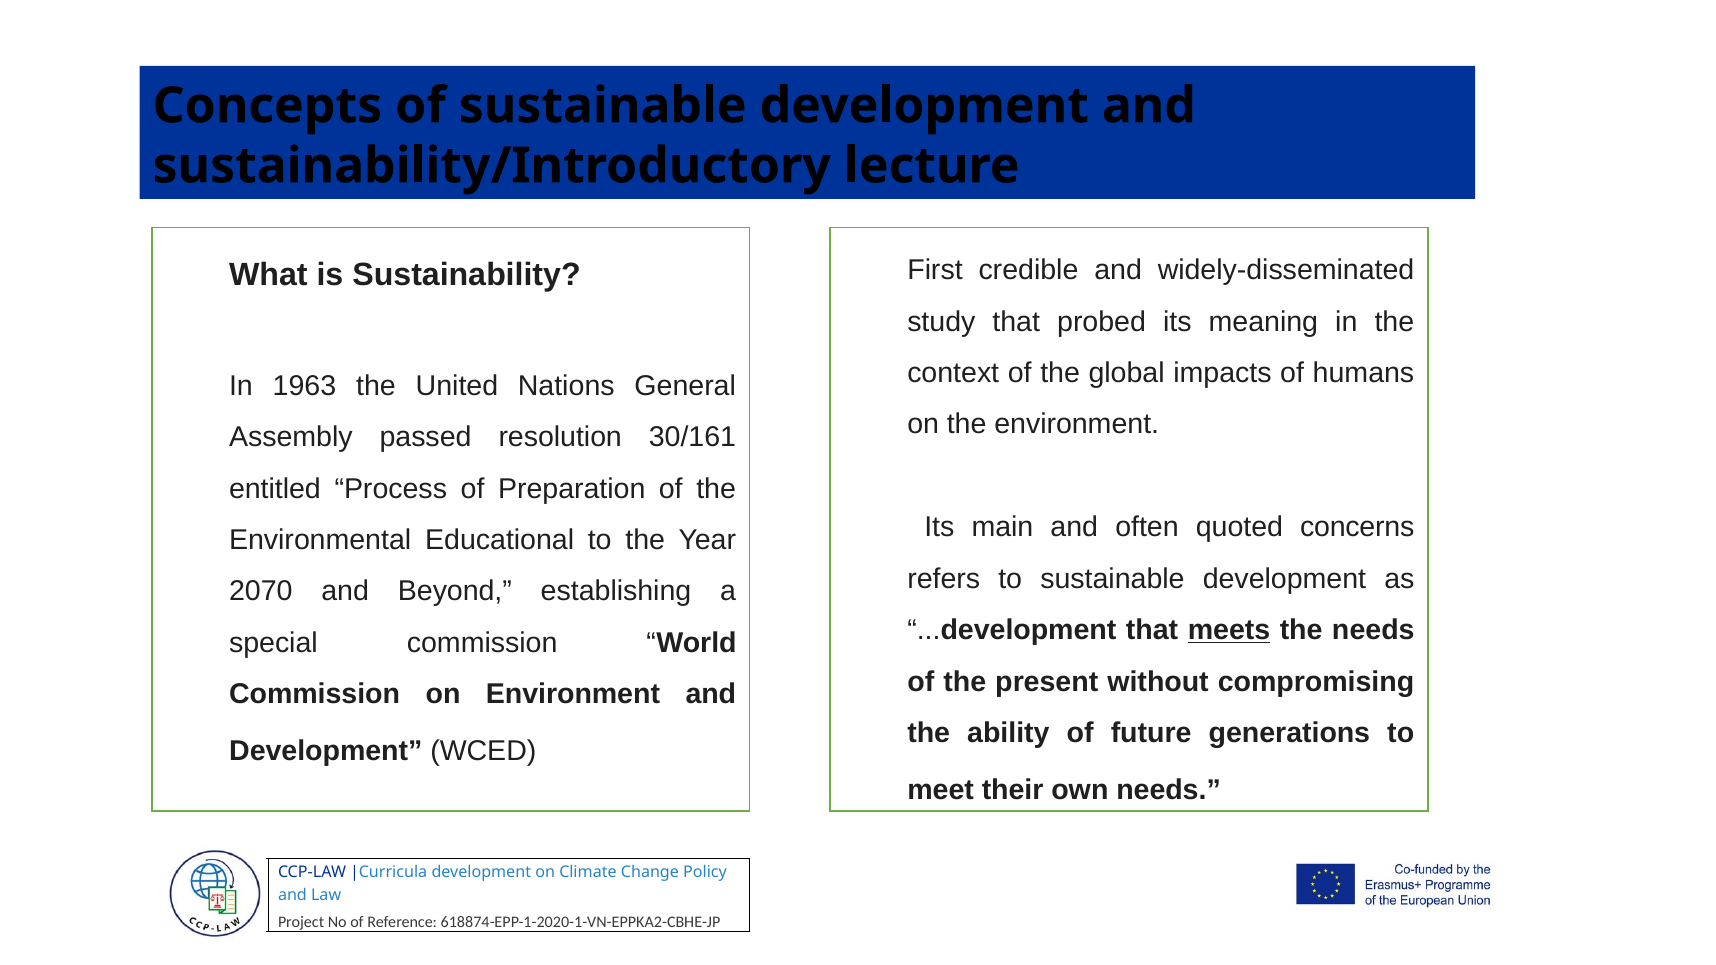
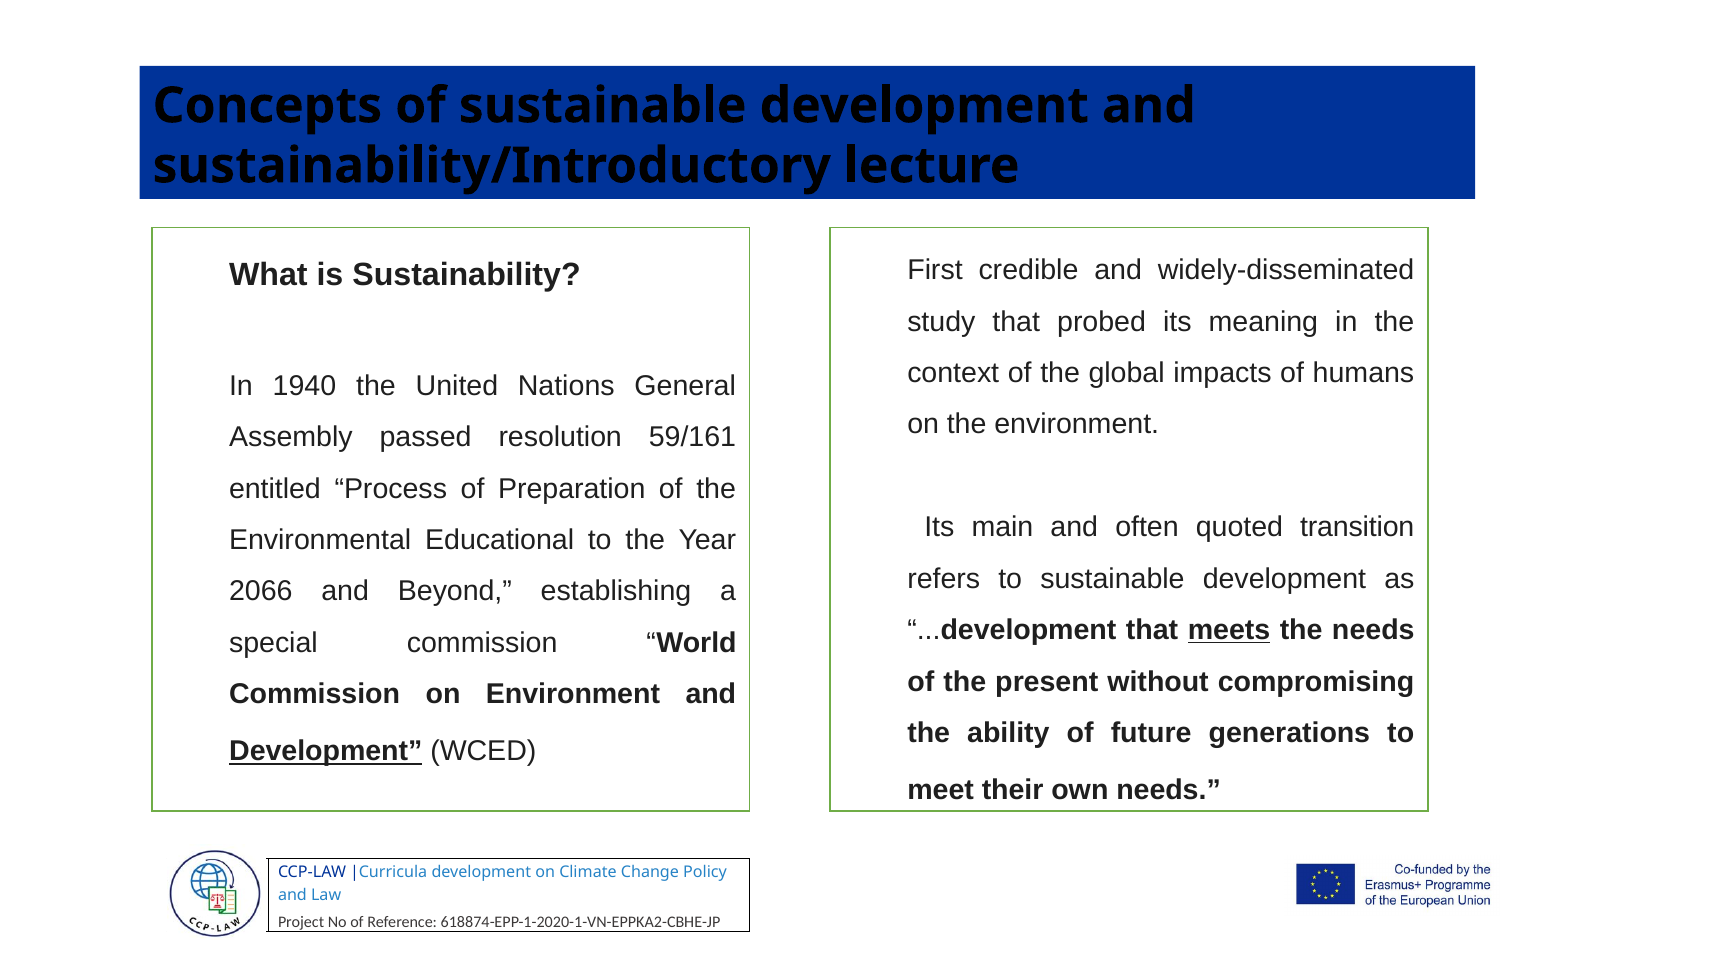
1963: 1963 -> 1940
30/161: 30/161 -> 59/161
concerns: concerns -> transition
2070: 2070 -> 2066
Development at (326, 752) underline: none -> present
